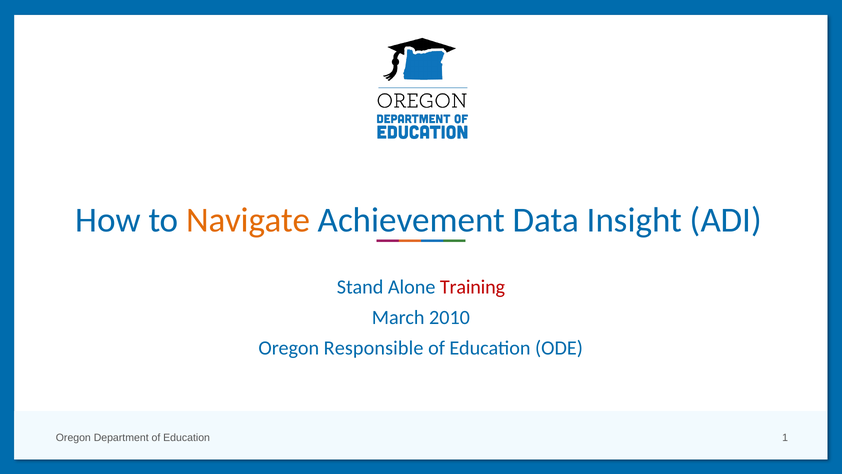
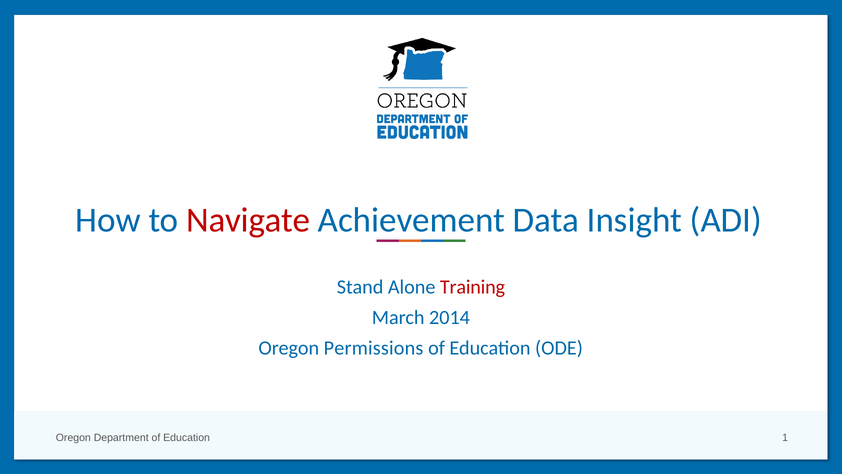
Navigate colour: orange -> red
2010: 2010 -> 2014
Responsible: Responsible -> Permissions
